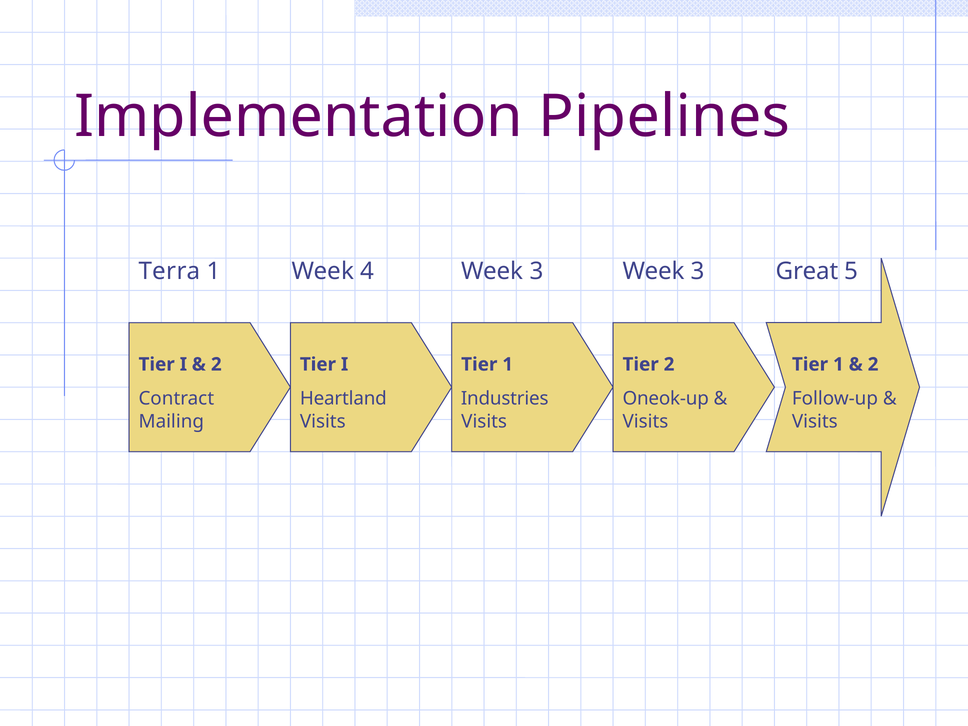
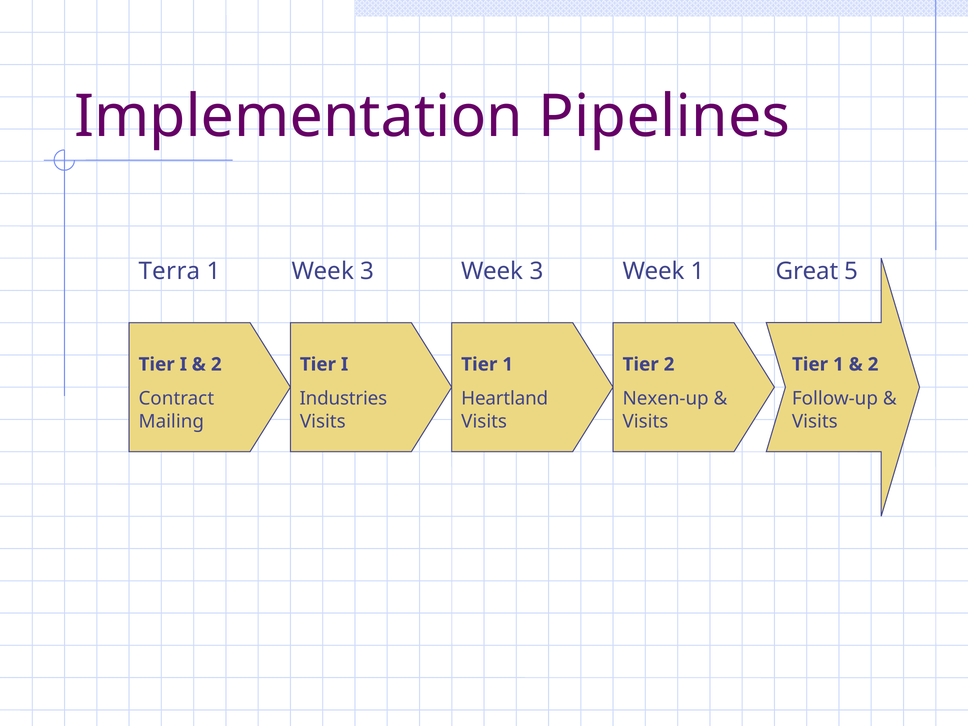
1 Week 4: 4 -> 3
3 at (698, 271): 3 -> 1
Heartland: Heartland -> Industries
Industries: Industries -> Heartland
Oneok-up: Oneok-up -> Nexen-up
